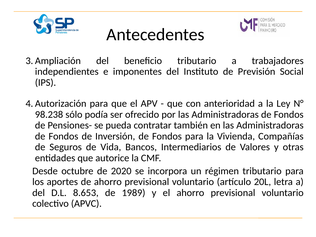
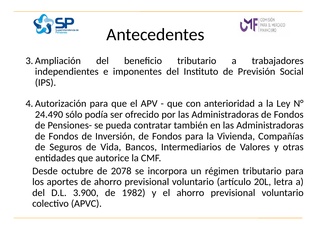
98.238: 98.238 -> 24.490
2020: 2020 -> 2078
8.653: 8.653 -> 3.900
1989: 1989 -> 1982
